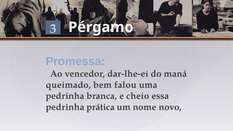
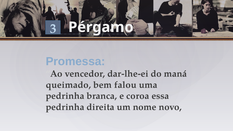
cheio: cheio -> coroa
prática: prática -> direita
